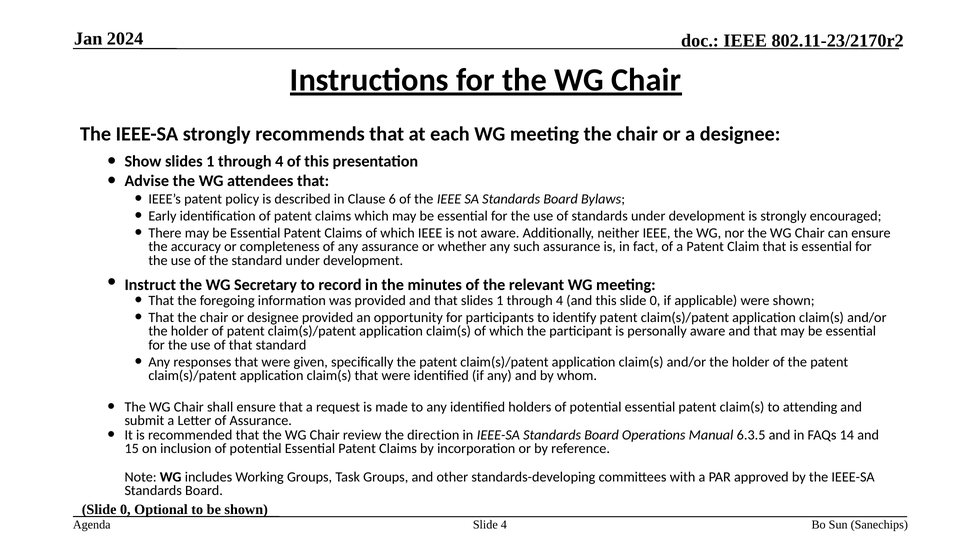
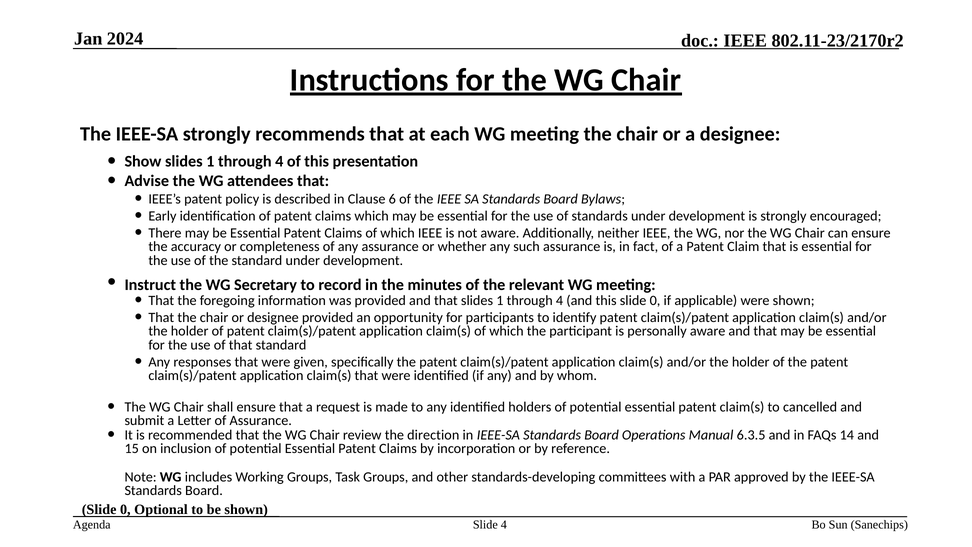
attending: attending -> cancelled
